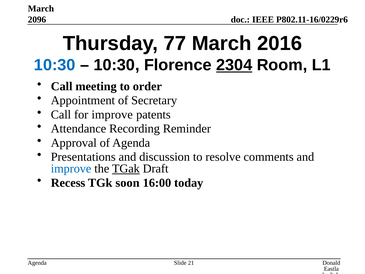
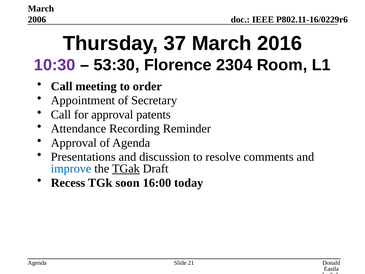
2096: 2096 -> 2006
77: 77 -> 37
10:30 at (55, 65) colour: blue -> purple
10:30 at (117, 65): 10:30 -> 53:30
2304 underline: present -> none
for improve: improve -> approval
